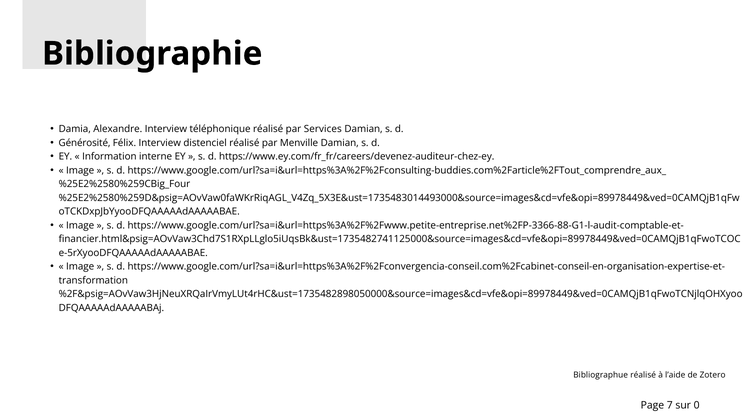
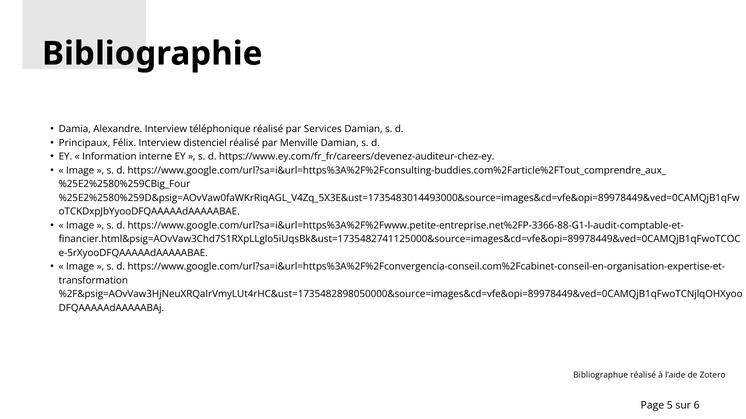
Générosité: Générosité -> Principaux
7: 7 -> 5
0: 0 -> 6
